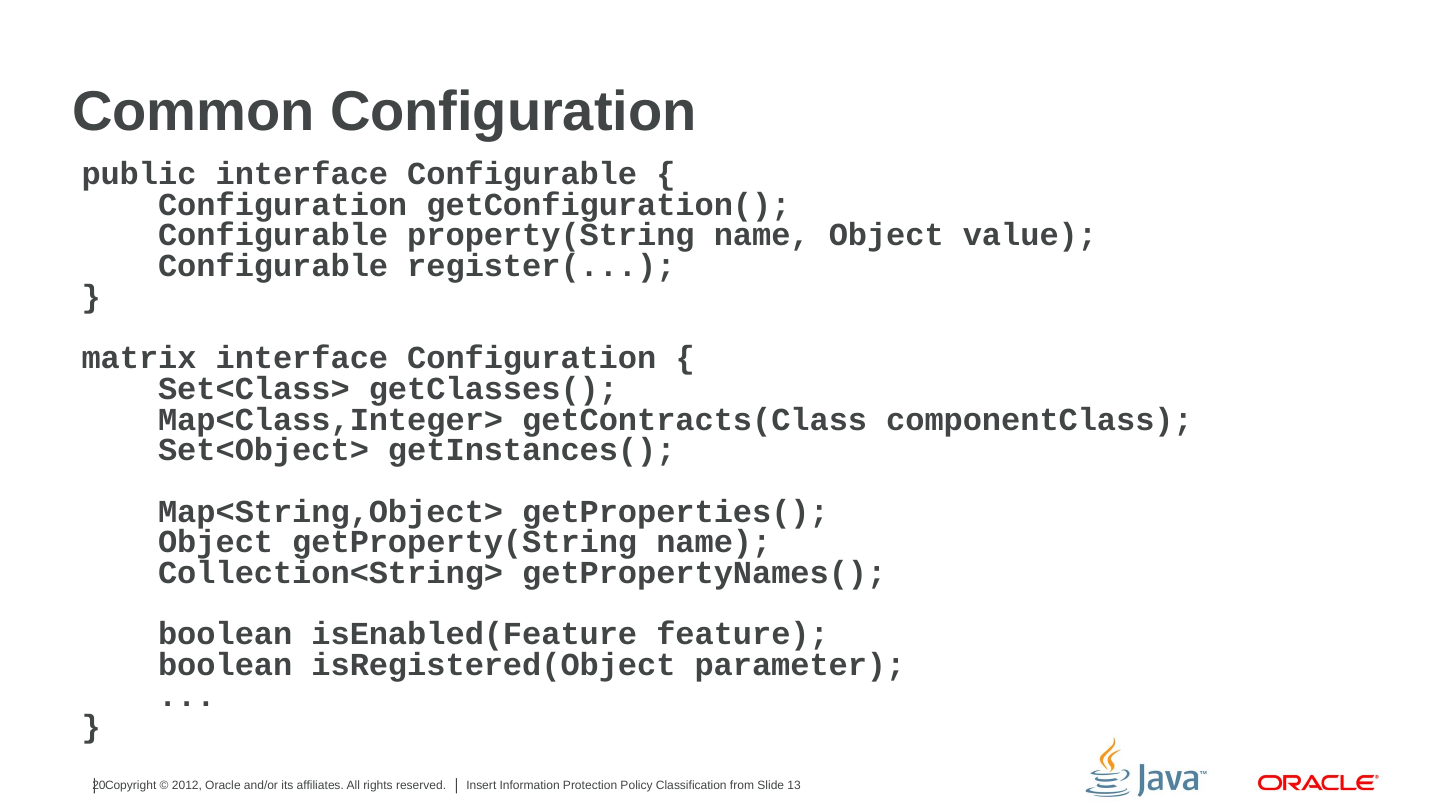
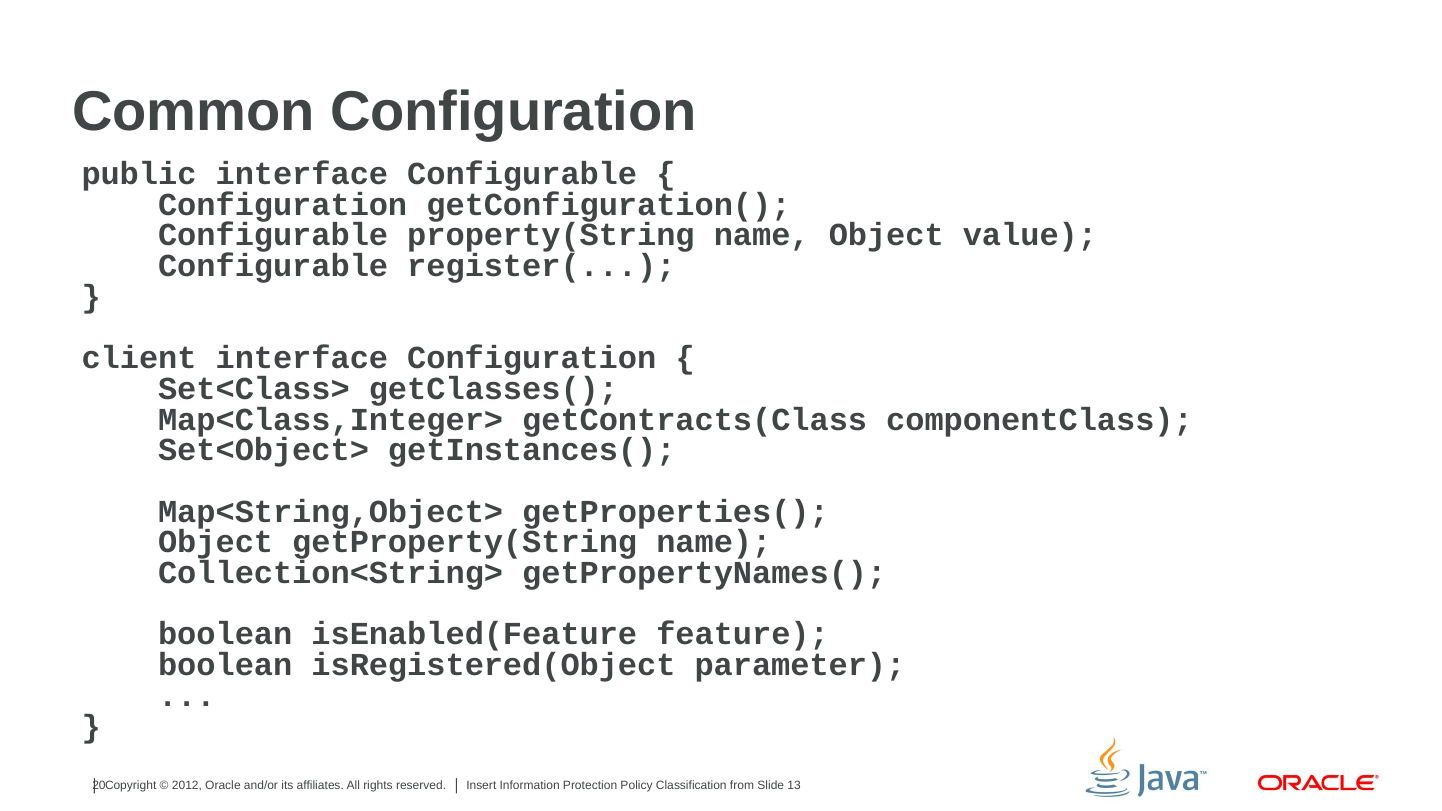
matrix: matrix -> client
